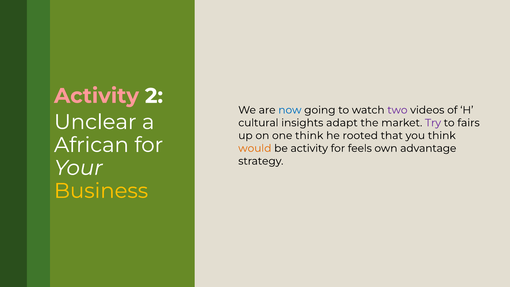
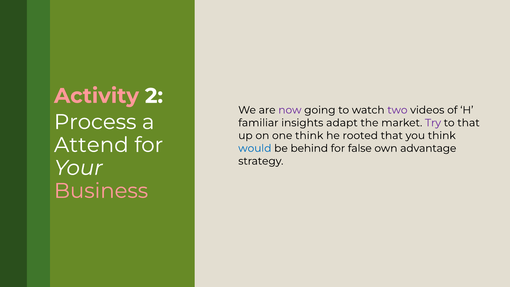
now colour: blue -> purple
Unclear: Unclear -> Process
cultural: cultural -> familiar
to fairs: fairs -> that
African: African -> Attend
would colour: orange -> blue
be activity: activity -> behind
feels: feels -> false
Business colour: yellow -> pink
